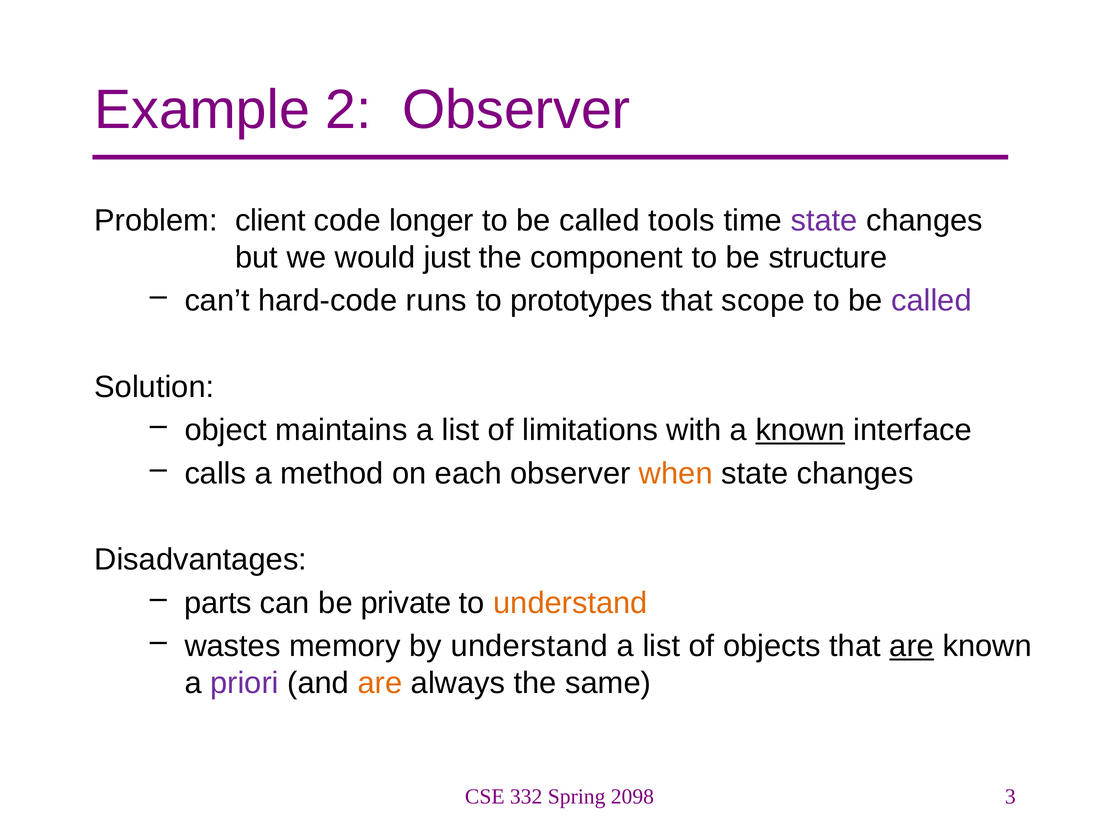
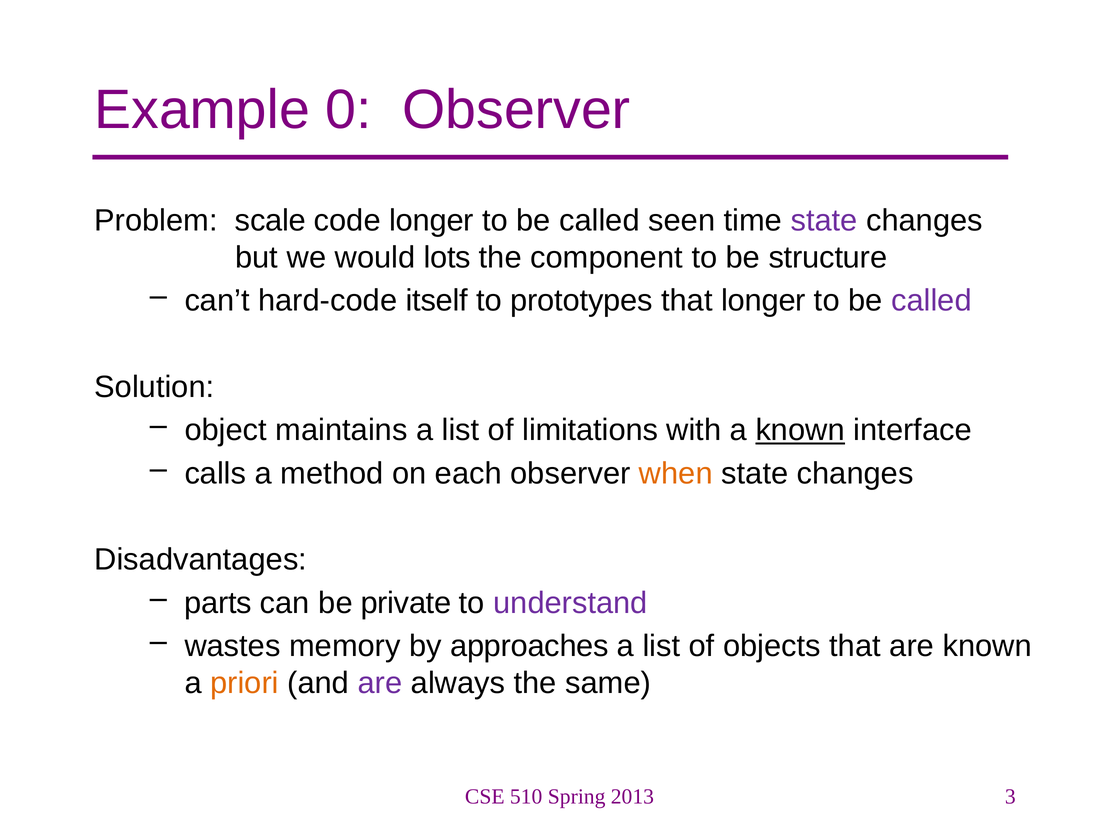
2: 2 -> 0
client: client -> scale
tools: tools -> seen
just: just -> lots
runs: runs -> itself
that scope: scope -> longer
understand at (570, 603) colour: orange -> purple
by understand: understand -> approaches
are at (912, 647) underline: present -> none
priori colour: purple -> orange
are at (380, 684) colour: orange -> purple
332: 332 -> 510
2098: 2098 -> 2013
